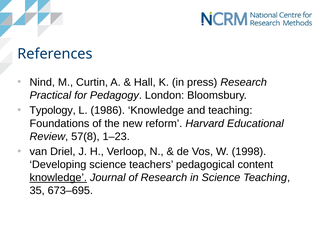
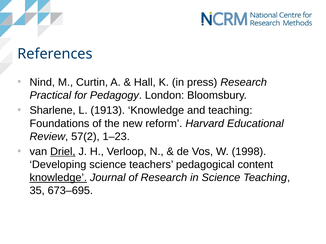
Typology: Typology -> Sharlene
1986: 1986 -> 1913
57(8: 57(8 -> 57(2
Driel underline: none -> present
